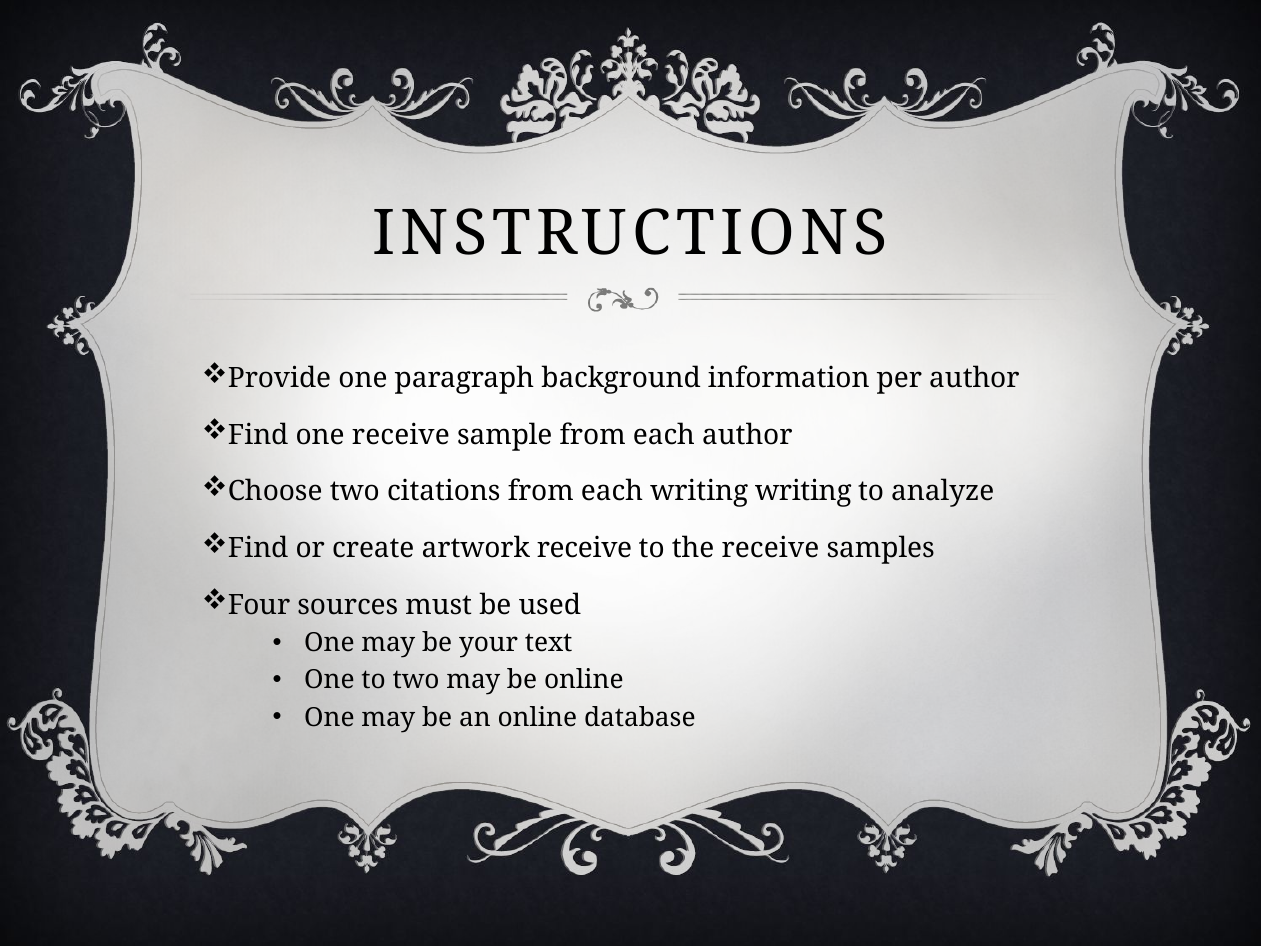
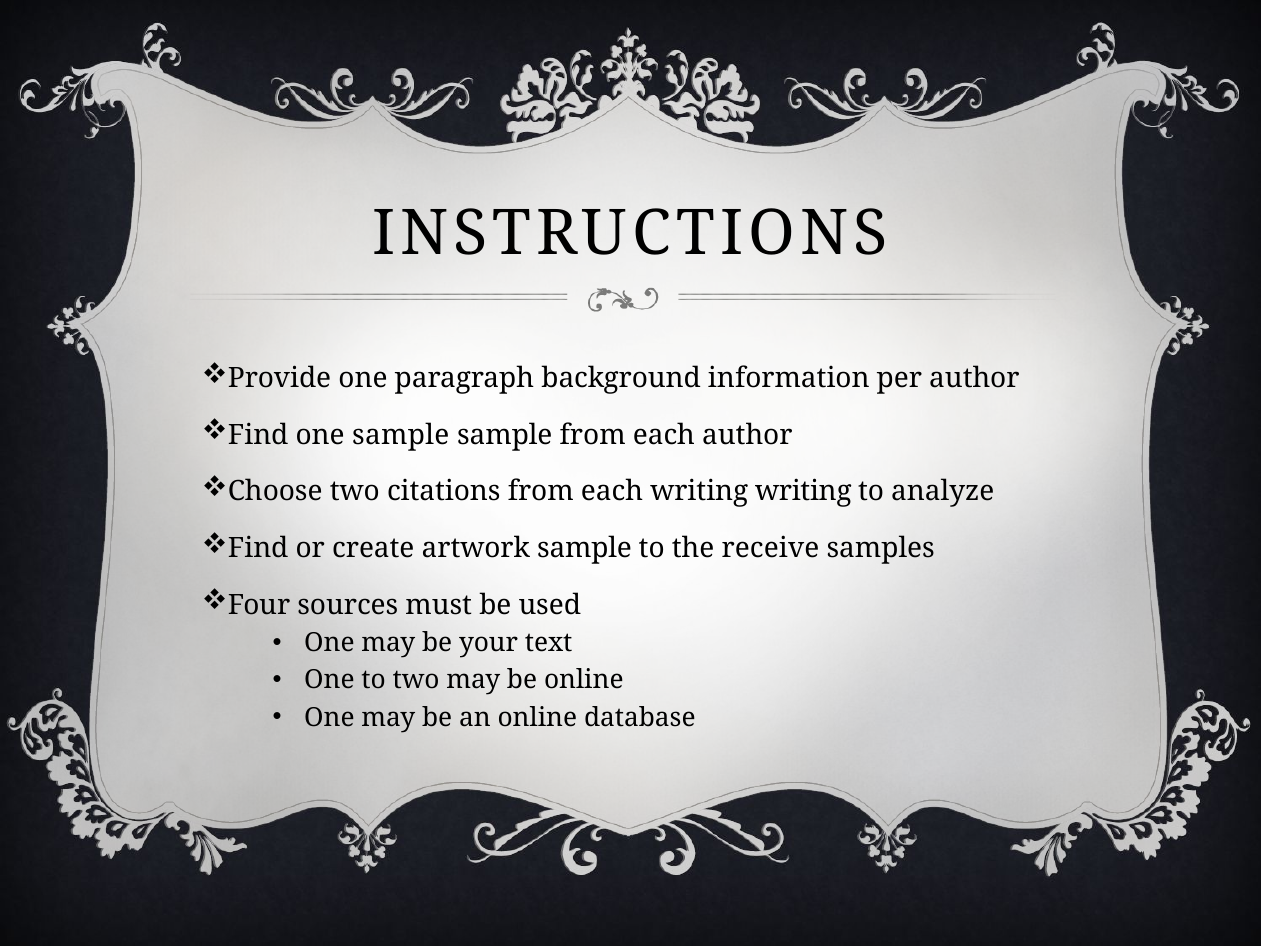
one receive: receive -> sample
artwork receive: receive -> sample
